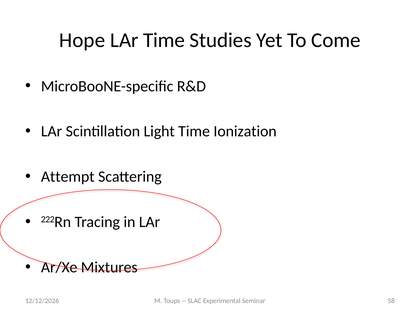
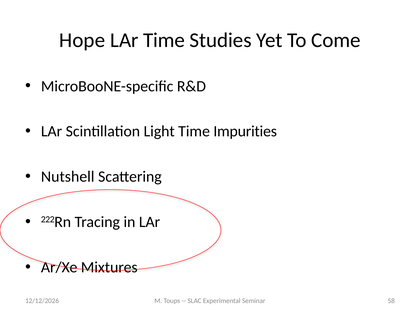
Ionization: Ionization -> Impurities
Attempt: Attempt -> Nutshell
